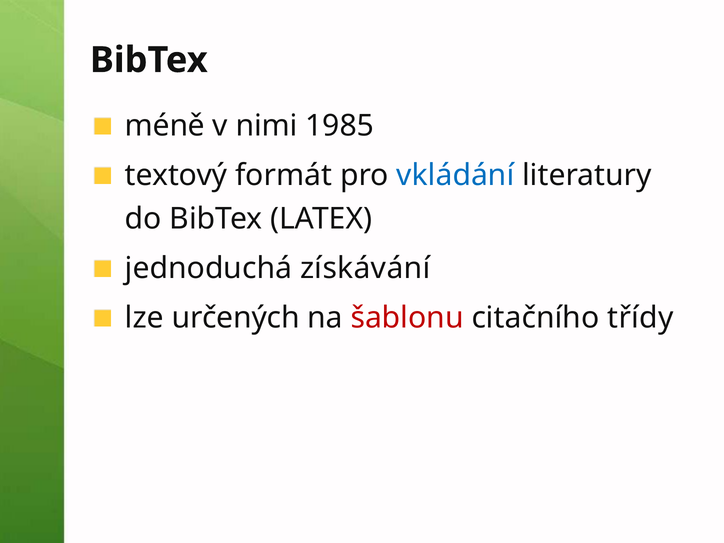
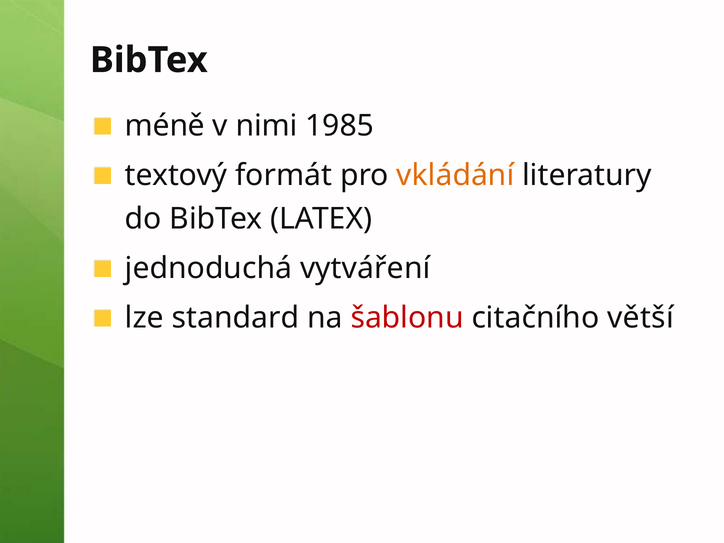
vkládání colour: blue -> orange
získávání: získávání -> vytváření
určených: určených -> standard
třídy: třídy -> větší
